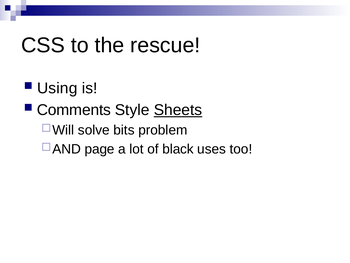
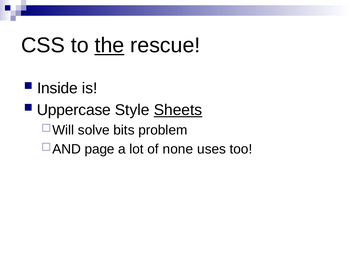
the underline: none -> present
Using: Using -> Inside
Comments: Comments -> Uppercase
black: black -> none
